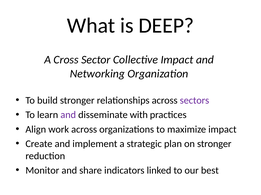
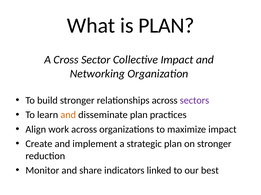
is DEEP: DEEP -> PLAN
and at (68, 115) colour: purple -> orange
disseminate with: with -> plan
